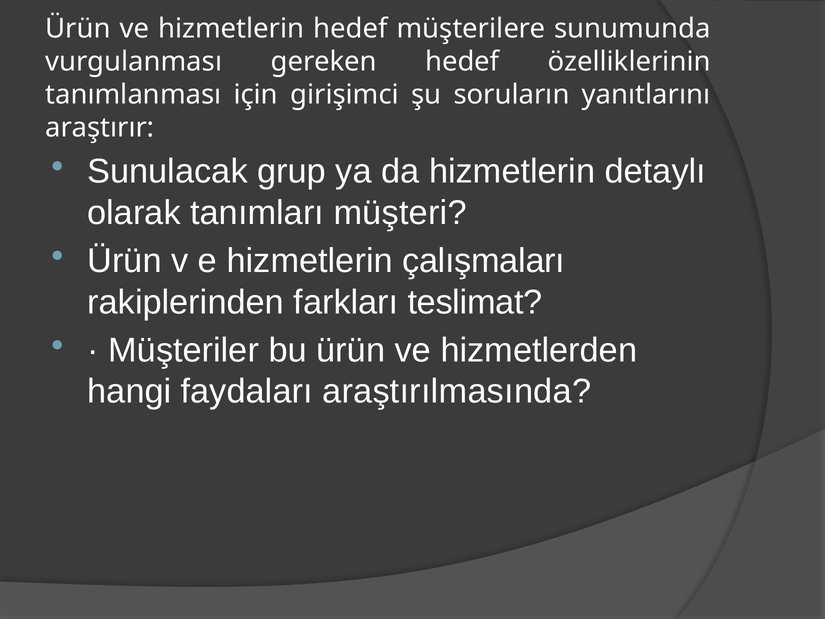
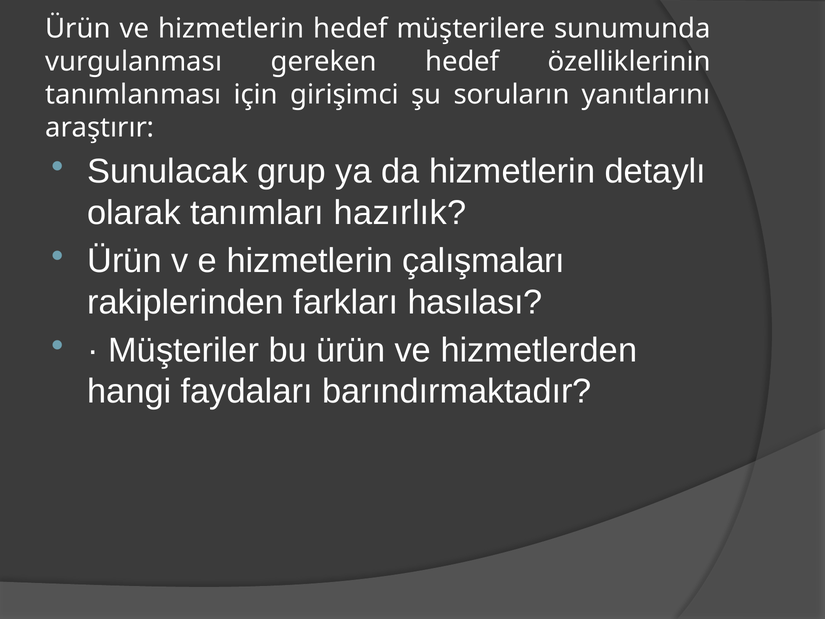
müşteri: müşteri -> hazırlık
teslimat: teslimat -> hasılası
araştırılmasında: araştırılmasında -> barındırmaktadır
